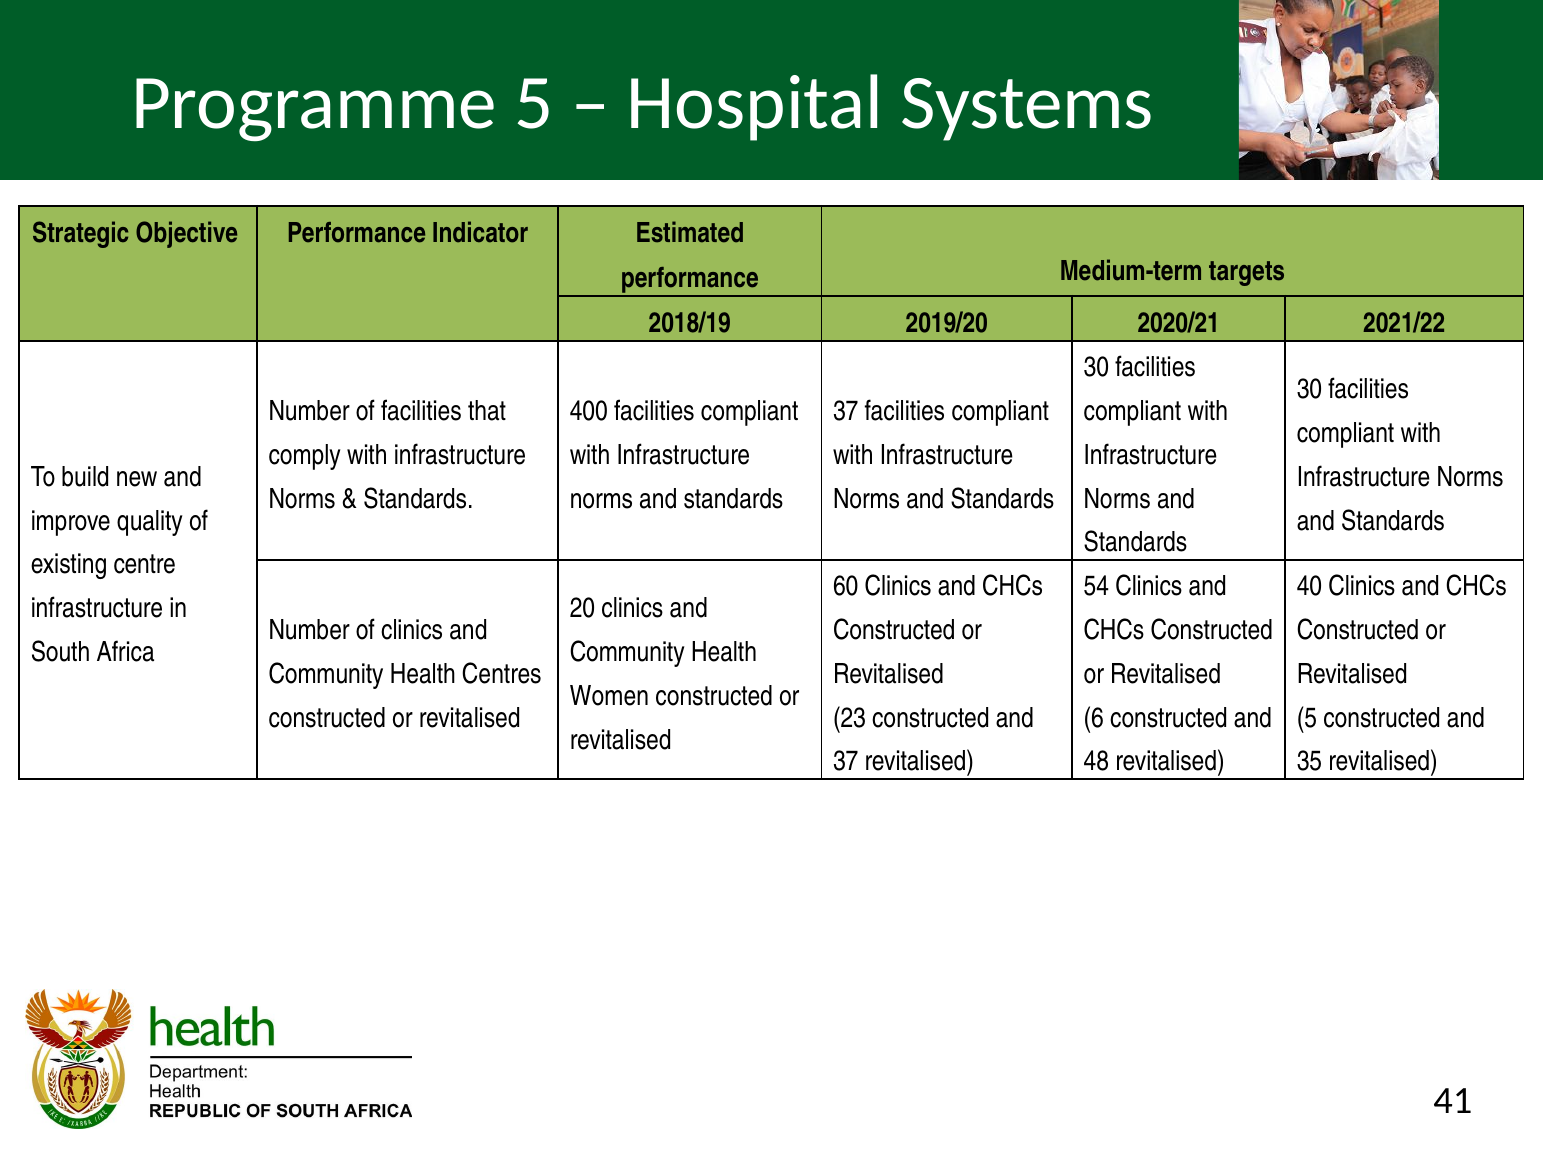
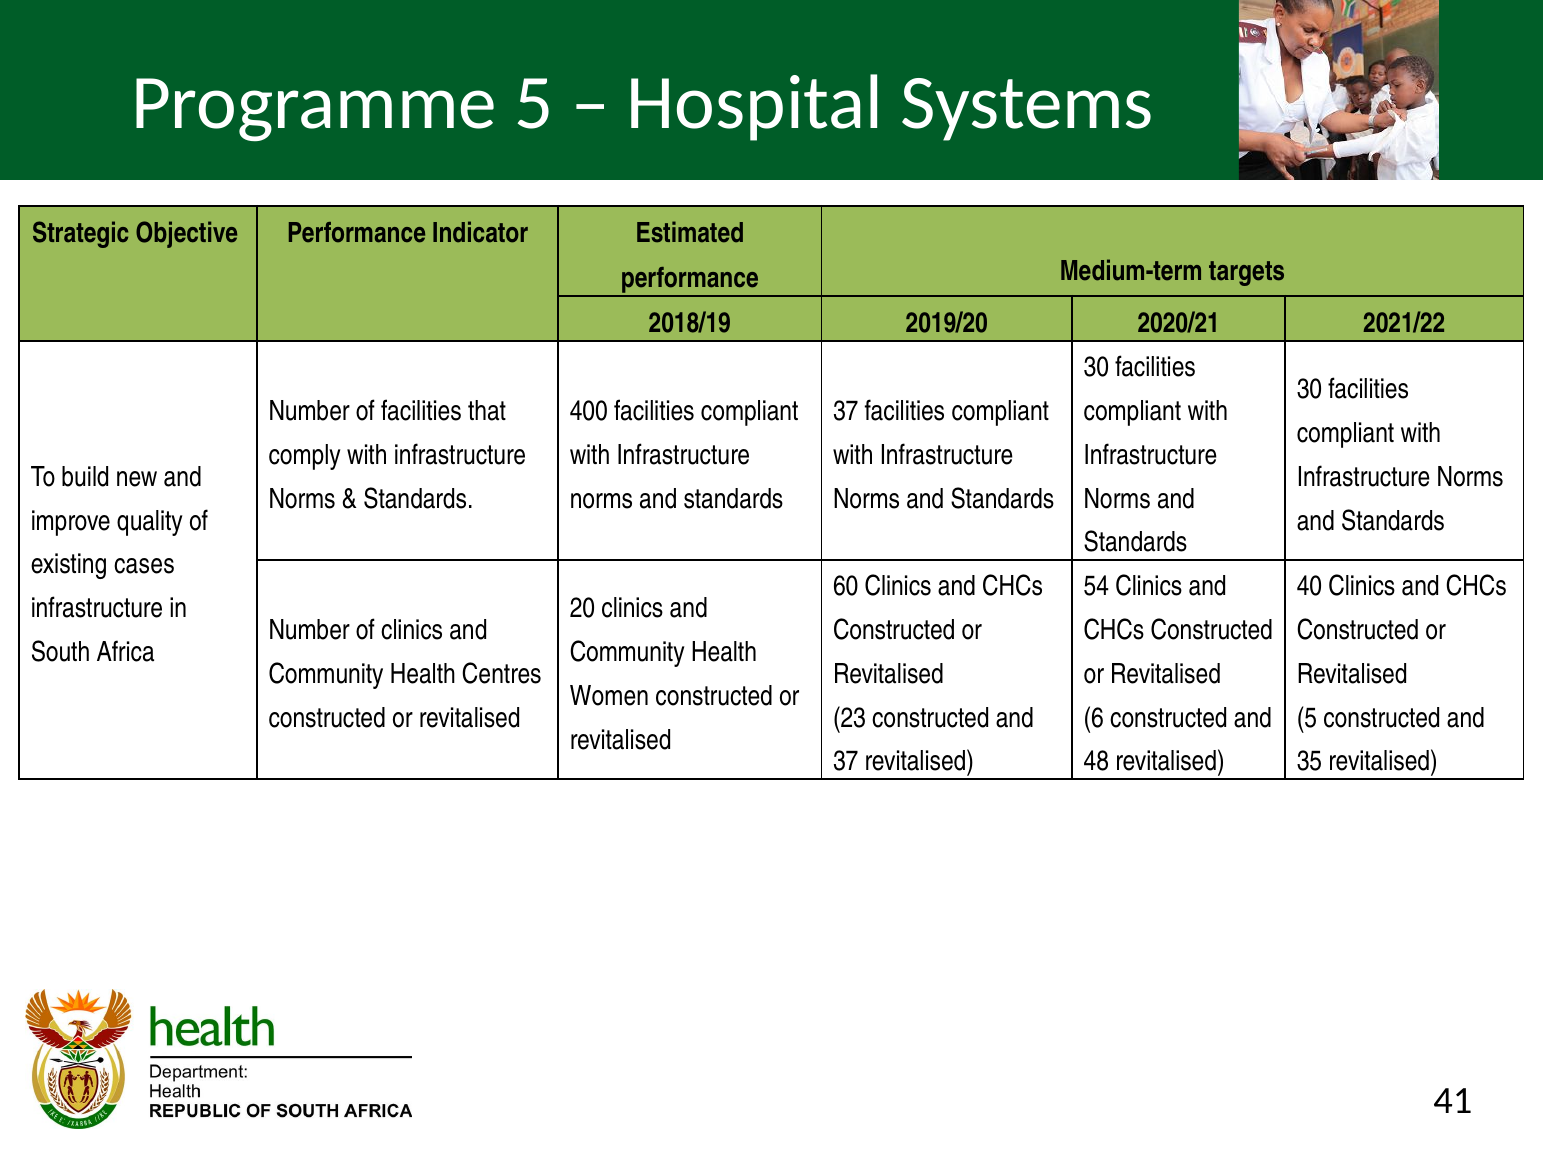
centre: centre -> cases
